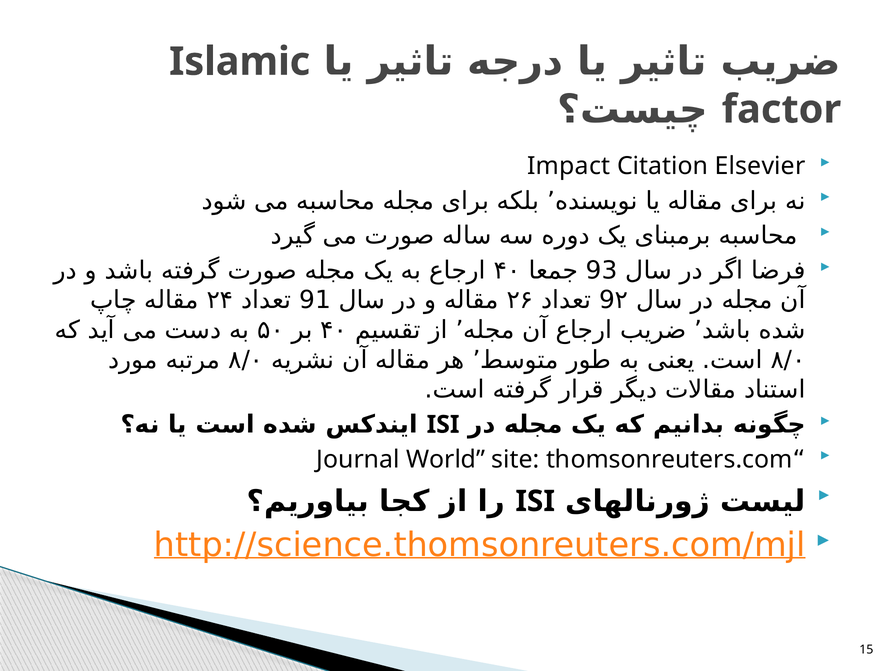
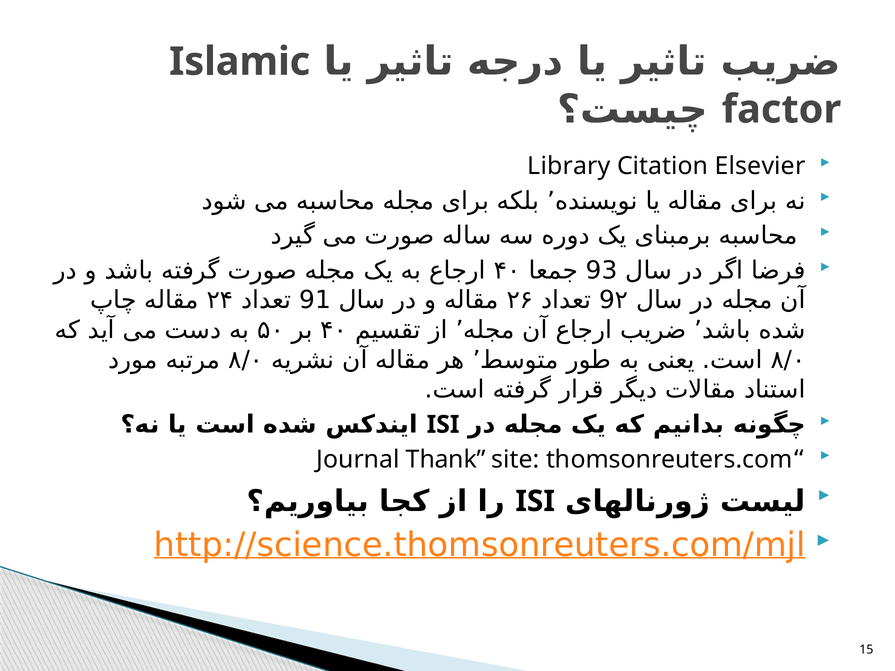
Impact: Impact -> Library
World: World -> Thank
